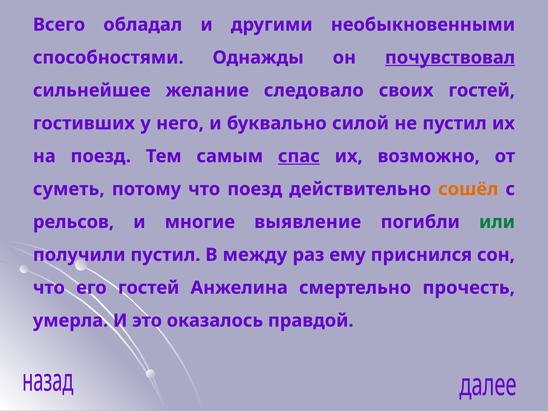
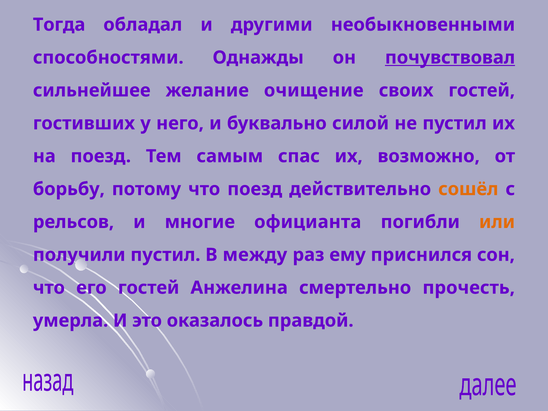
Всего: Всего -> Тогда
следовало: следовало -> очищение
спас underline: present -> none
суметь: суметь -> борьбу
выявление: выявление -> официанта
или colour: green -> orange
